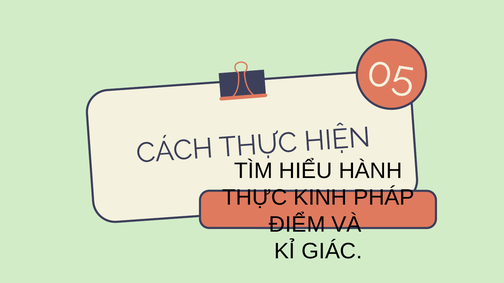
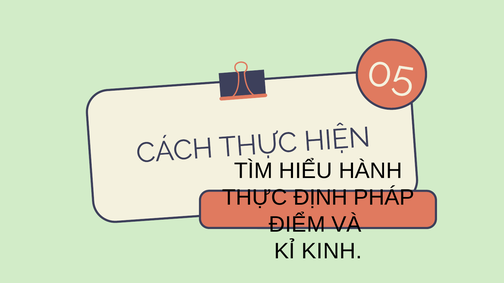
KINH: KINH -> ĐỊNH
GIÁC: GIÁC -> KINH
